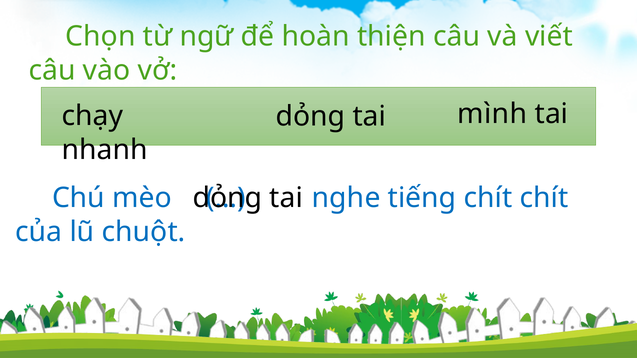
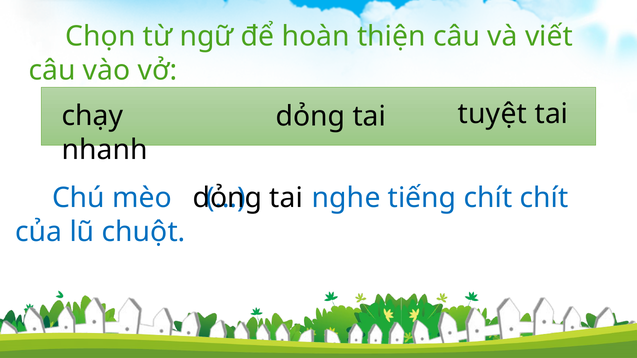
mình: mình -> tuyệt
